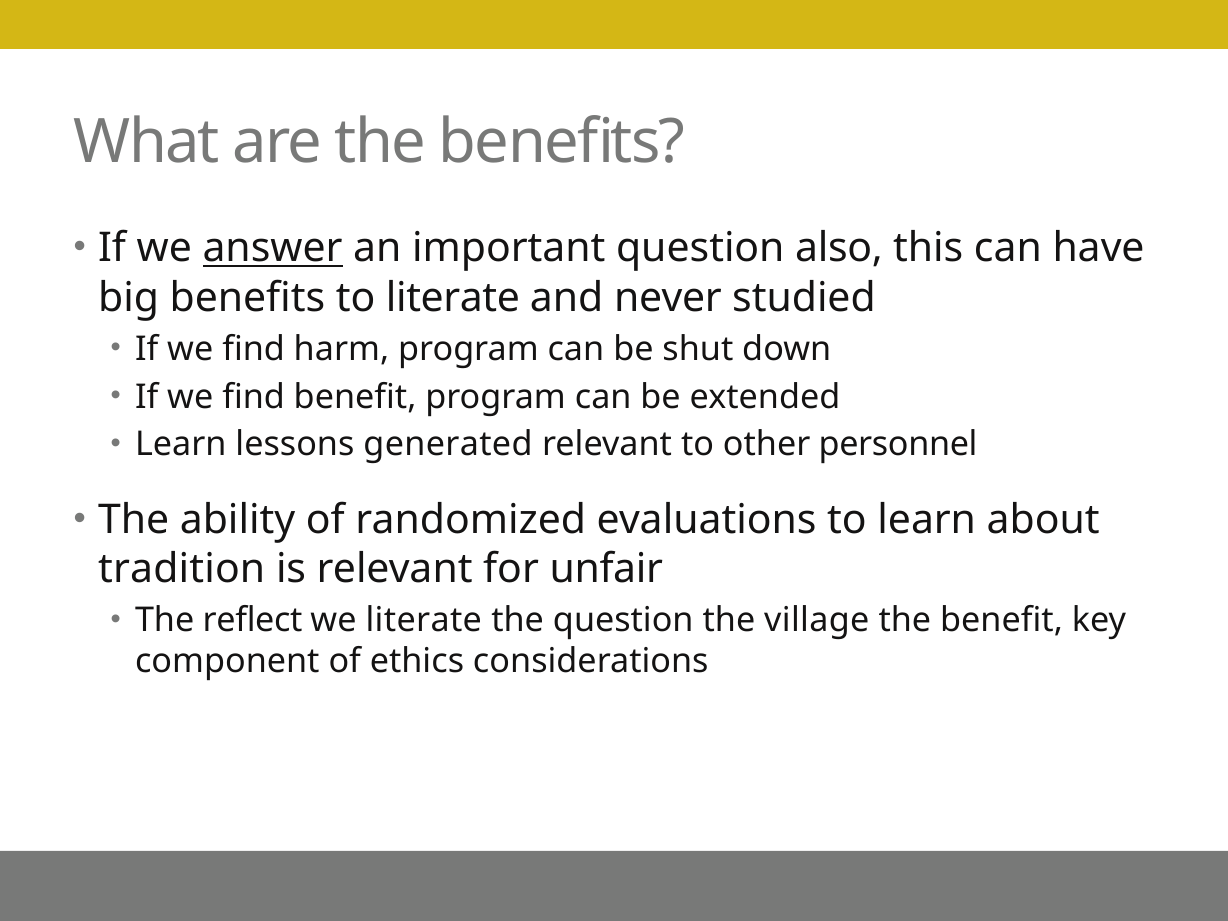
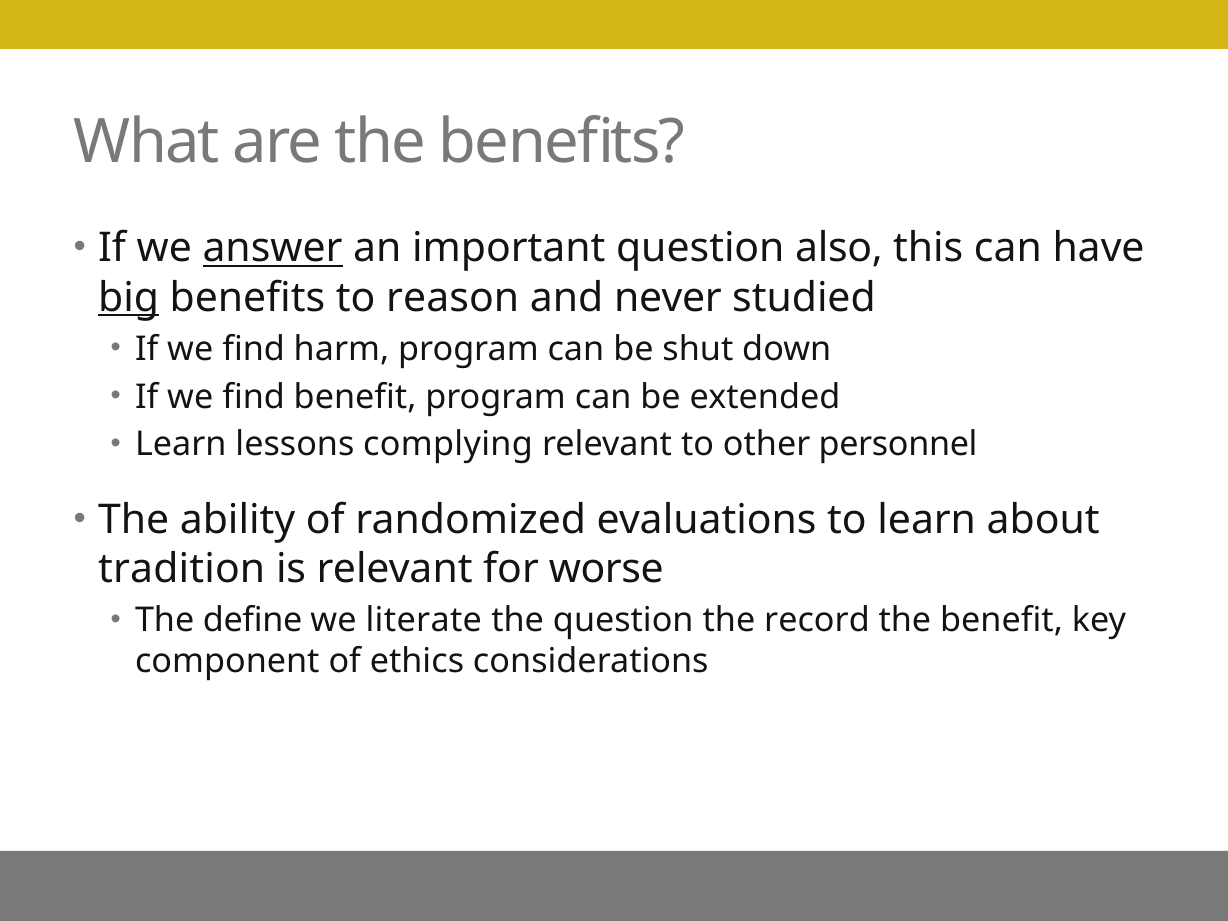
big underline: none -> present
to literate: literate -> reason
generated: generated -> complying
unfair: unfair -> worse
reflect: reflect -> define
village: village -> record
